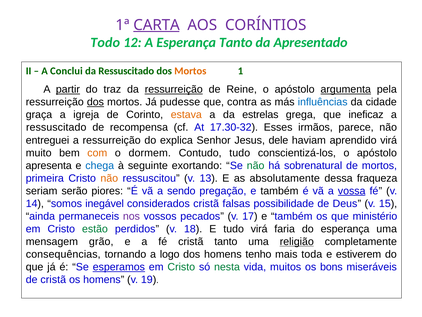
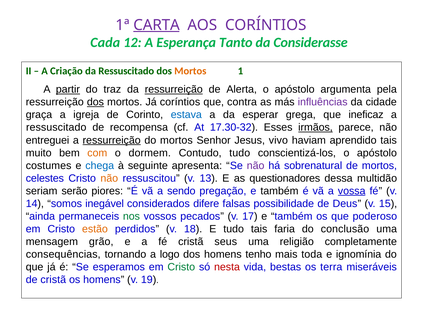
Todo: Todo -> Cada
Apresentado: Apresentado -> Considerasse
Conclui: Conclui -> Criação
Reine: Reine -> Alerta
argumenta underline: present -> none
Já pudesse: pudesse -> coríntios
influências colour: blue -> purple
estava colour: orange -> blue
estrelas: estrelas -> esperar
irmãos underline: none -> present
ressurreição at (112, 140) underline: none -> present
do explica: explica -> mortos
dele: dele -> vivo
aprendido virá: virá -> tais
apresenta: apresenta -> costumes
exortando: exortando -> apresenta
não at (256, 165) colour: green -> purple
primeira: primeira -> celestes
absolutamente: absolutamente -> questionadores
fraqueza: fraqueza -> multidão
considerados cristã: cristã -> difere
nos colour: purple -> green
ministério: ministério -> poderoso
estão colour: green -> orange
tudo virá: virá -> tais
do esperança: esperança -> conclusão
cristã tanto: tanto -> seus
religião underline: present -> none
estiverem: estiverem -> ignomínia
esperamos underline: present -> none
nesta colour: green -> red
muitos: muitos -> bestas
bons: bons -> terra
